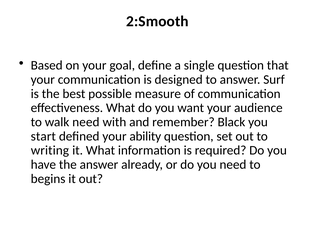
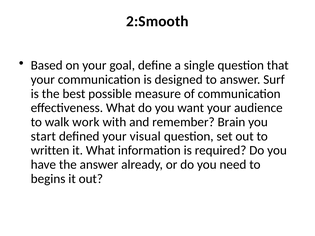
walk need: need -> work
Black: Black -> Brain
ability: ability -> visual
writing: writing -> written
